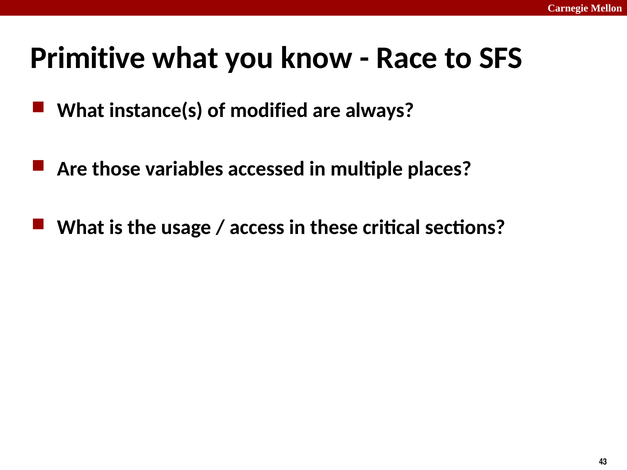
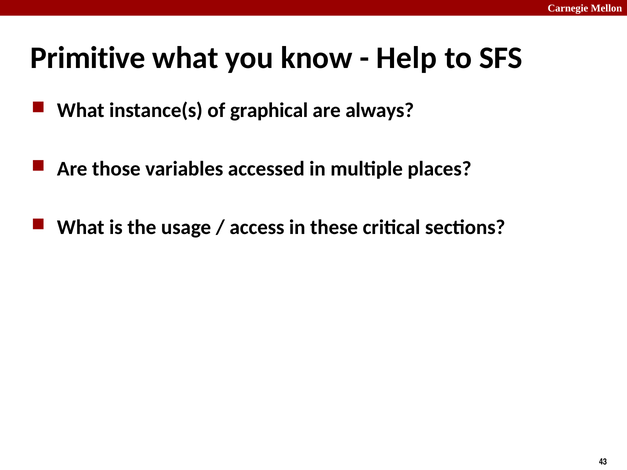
Race: Race -> Help
modified: modified -> graphical
